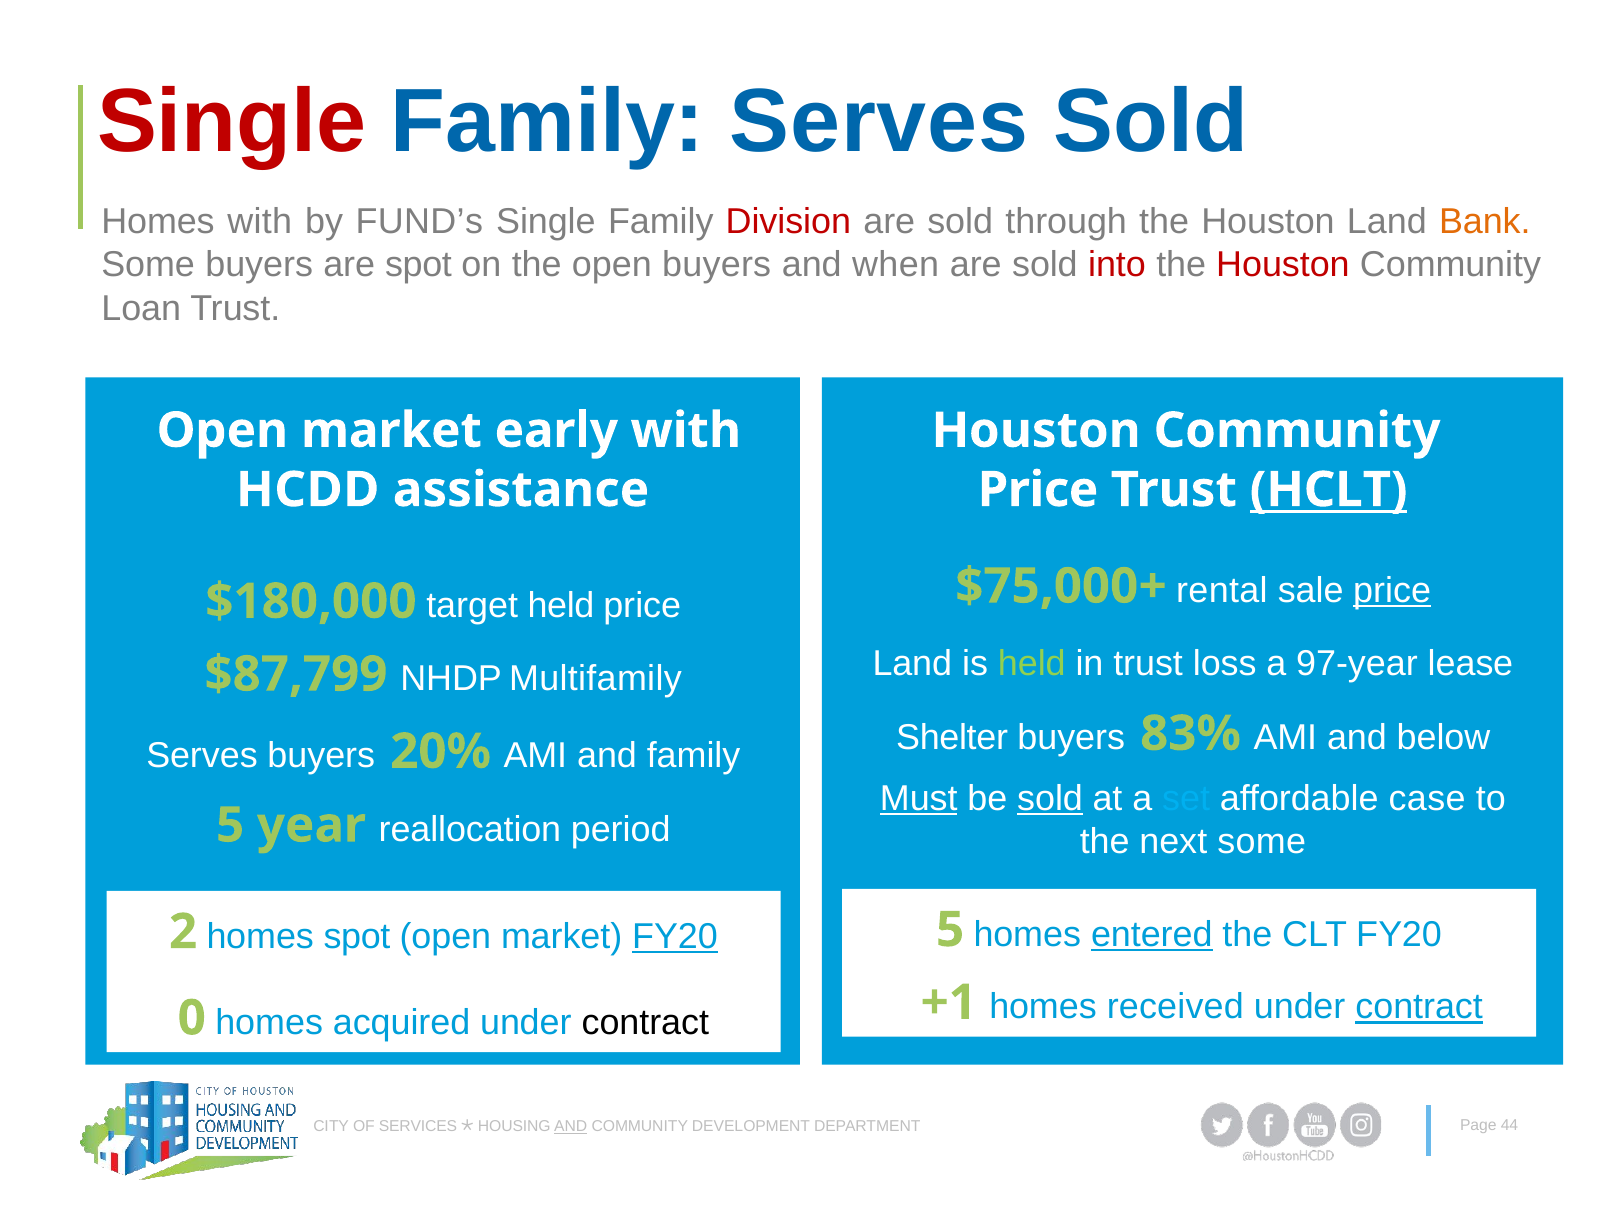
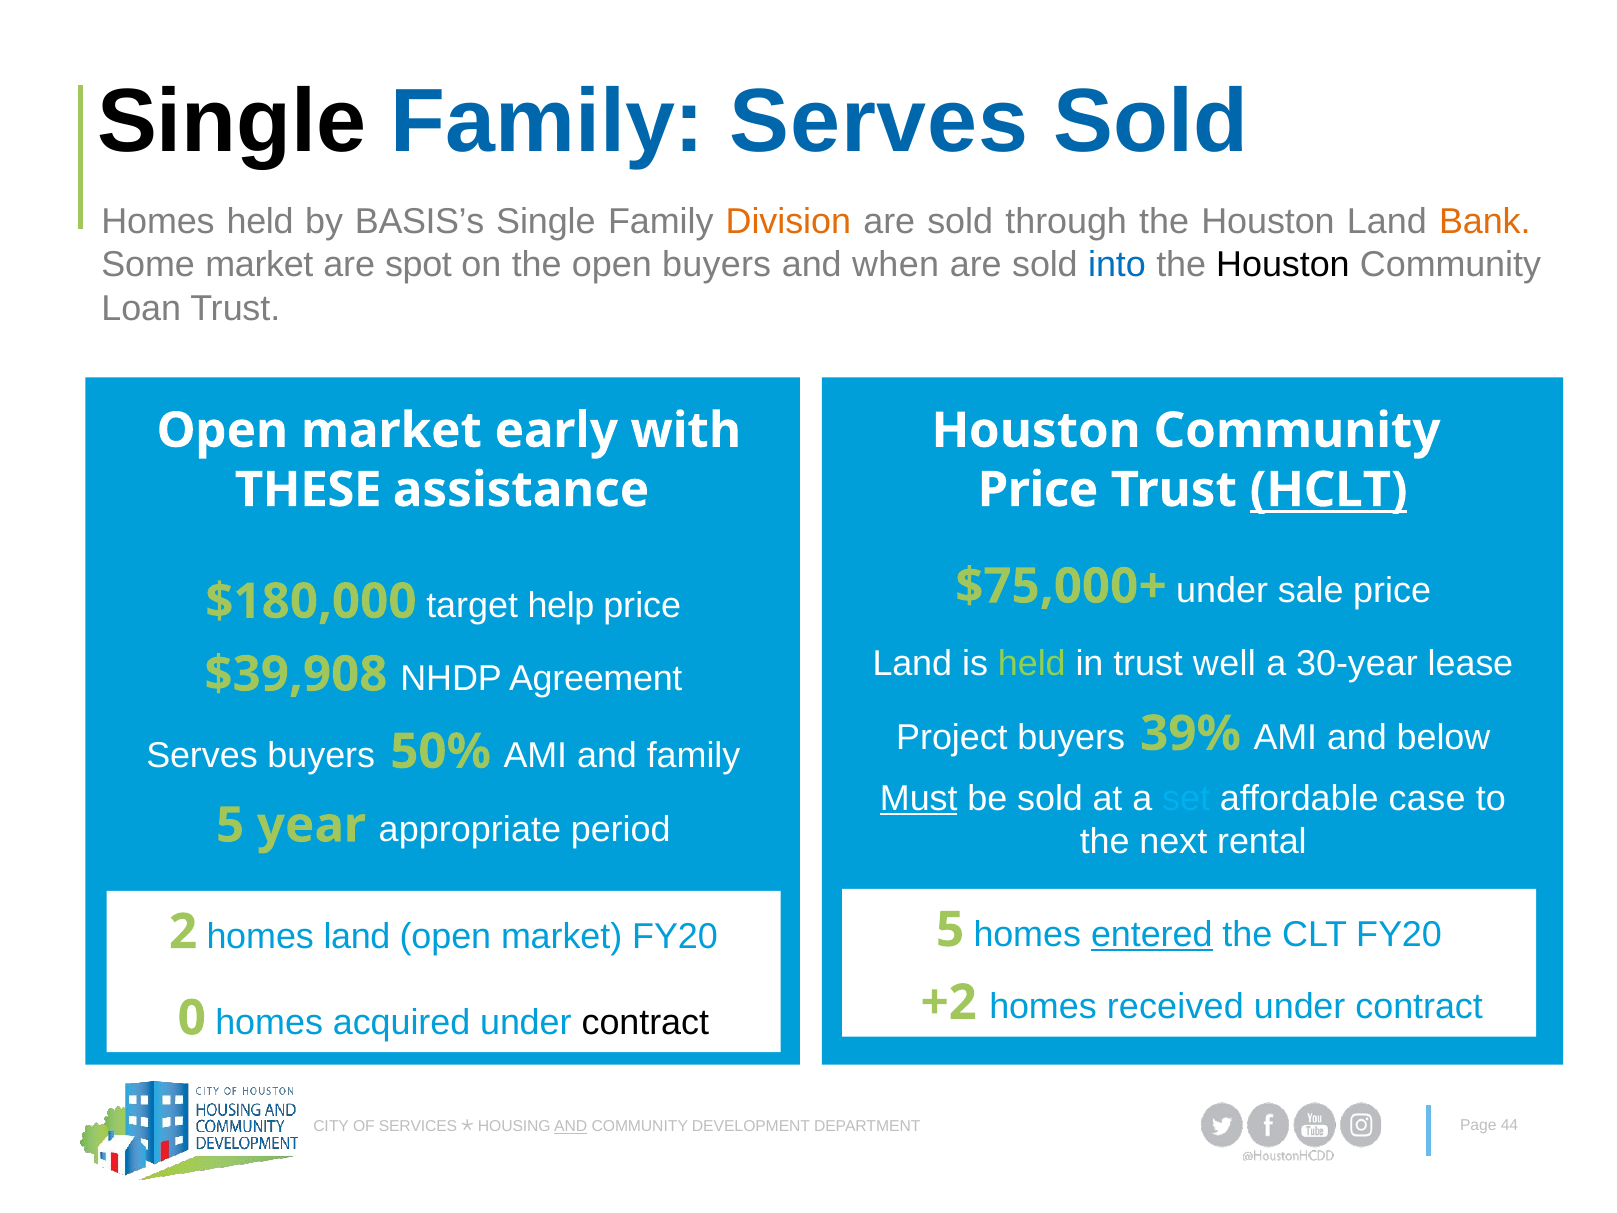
Single at (232, 122) colour: red -> black
Homes with: with -> held
FUND’s: FUND’s -> BASIS’s
Division colour: red -> orange
Some buyers: buyers -> market
into colour: red -> blue
Houston at (1283, 265) colour: red -> black
HCDD: HCDD -> THESE
$75,000+ rental: rental -> under
price at (1392, 591) underline: present -> none
target held: held -> help
loss: loss -> well
97-year: 97-year -> 30-year
$87,799: $87,799 -> $39,908
Multifamily: Multifamily -> Agreement
Shelter: Shelter -> Project
83%: 83% -> 39%
20%: 20% -> 50%
sold at (1050, 798) underline: present -> none
reallocation: reallocation -> appropriate
next some: some -> rental
homes spot: spot -> land
FY20 at (675, 936) underline: present -> none
+1: +1 -> +2
contract at (1419, 1007) underline: present -> none
